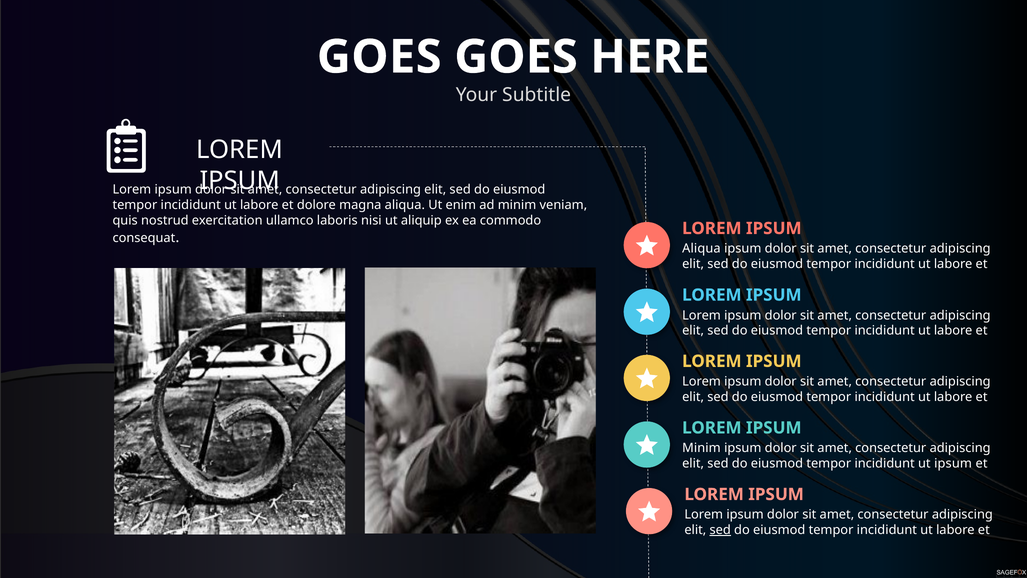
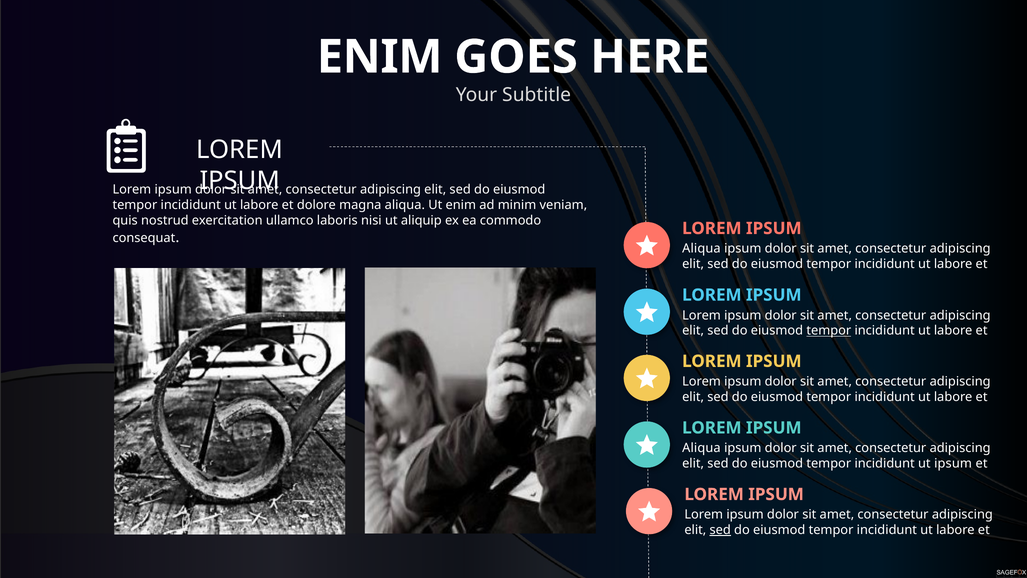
GOES at (379, 57): GOES -> ENIM
tempor at (829, 331) underline: none -> present
Minim at (701, 448): Minim -> Aliqua
